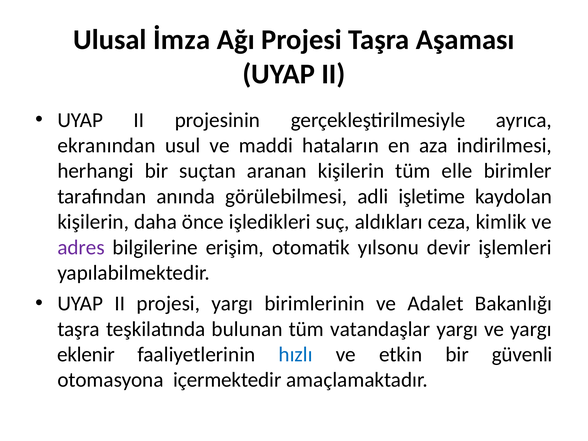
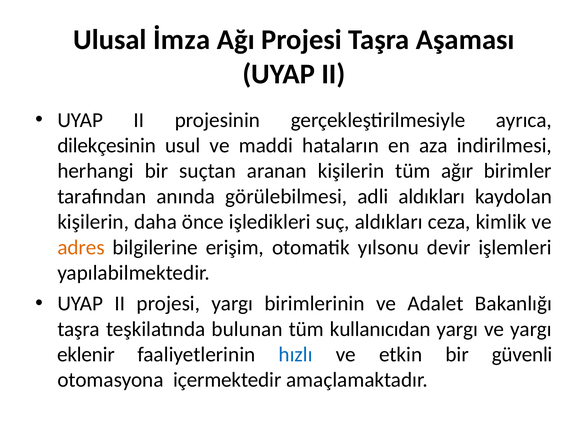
ekranından: ekranından -> dilekçesinin
elle: elle -> ağır
adli işletime: işletime -> aldıkları
adres colour: purple -> orange
vatandaşlar: vatandaşlar -> kullanıcıdan
